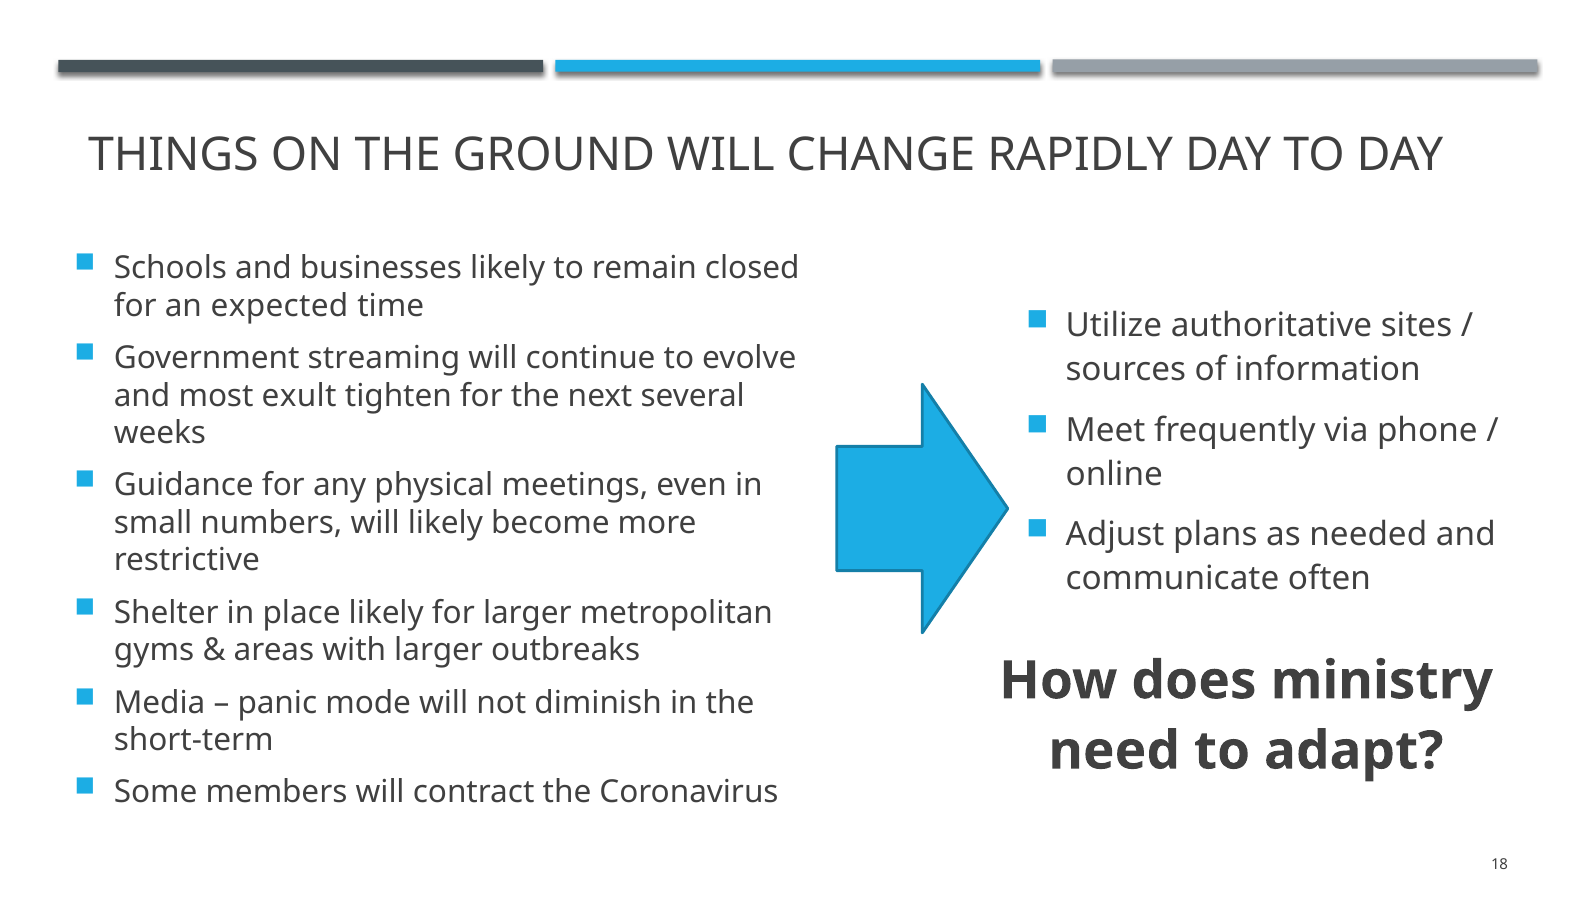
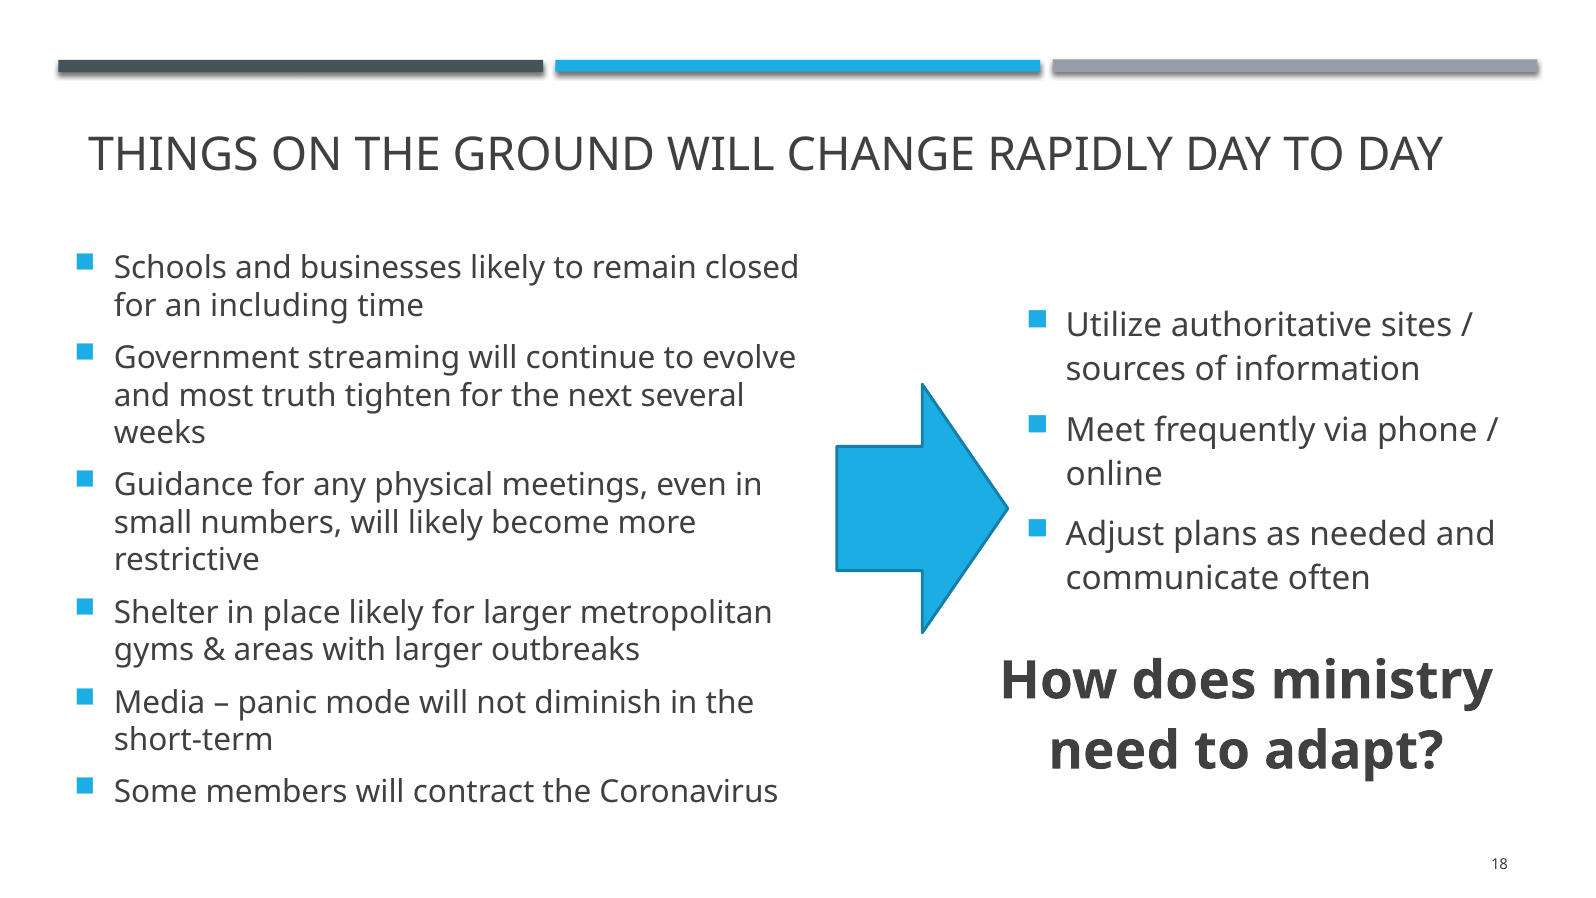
expected: expected -> including
exult: exult -> truth
